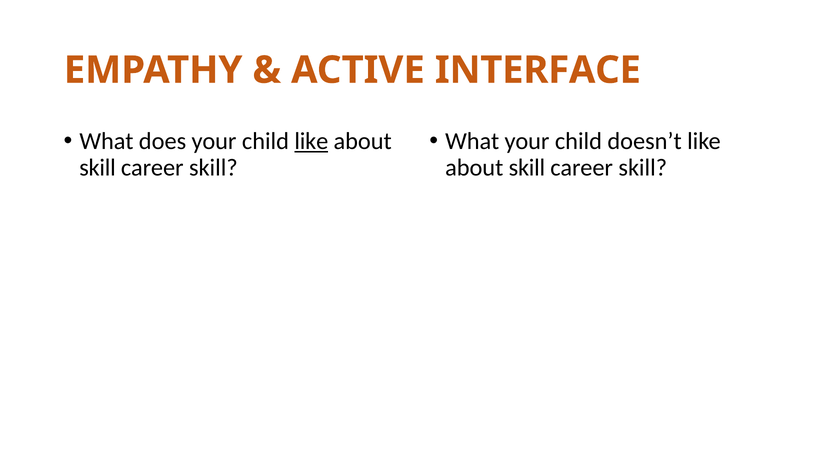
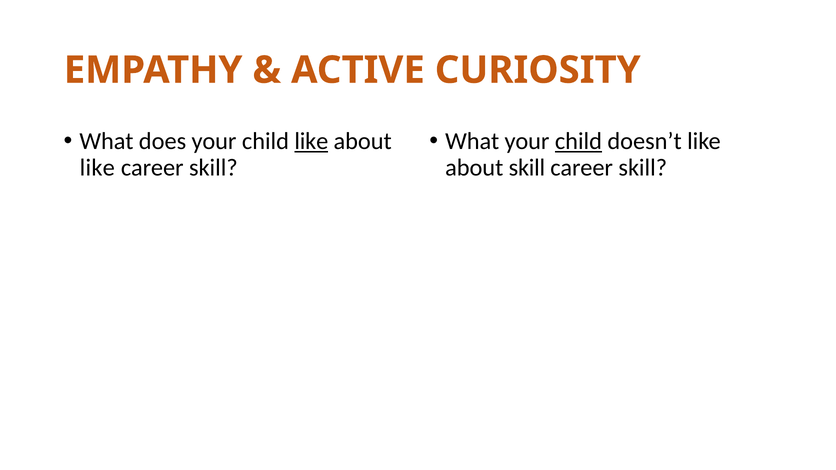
INTERFACE: INTERFACE -> CURIOSITY
child at (578, 141) underline: none -> present
skill at (98, 168): skill -> like
